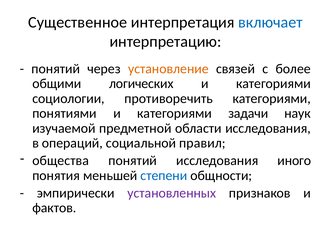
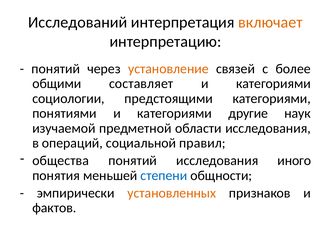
Существенное: Существенное -> Исследований
включает colour: blue -> orange
логических: логических -> составляет
противоречить: противоречить -> предстоящими
задачи: задачи -> другие
установленных colour: purple -> orange
